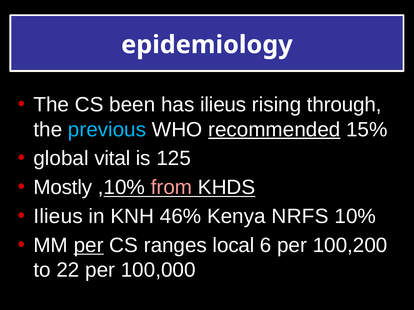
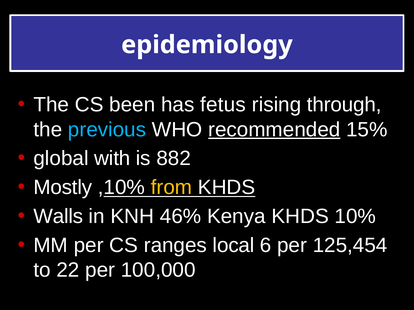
has ilieus: ilieus -> fetus
vital: vital -> with
125: 125 -> 882
from colour: pink -> yellow
Ilieus at (58, 217): Ilieus -> Walls
Kenya NRFS: NRFS -> KHDS
per at (89, 246) underline: present -> none
100,200: 100,200 -> 125,454
